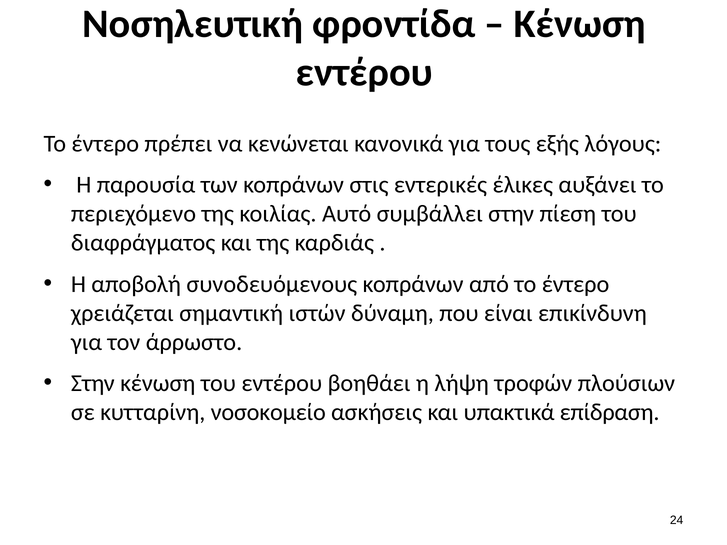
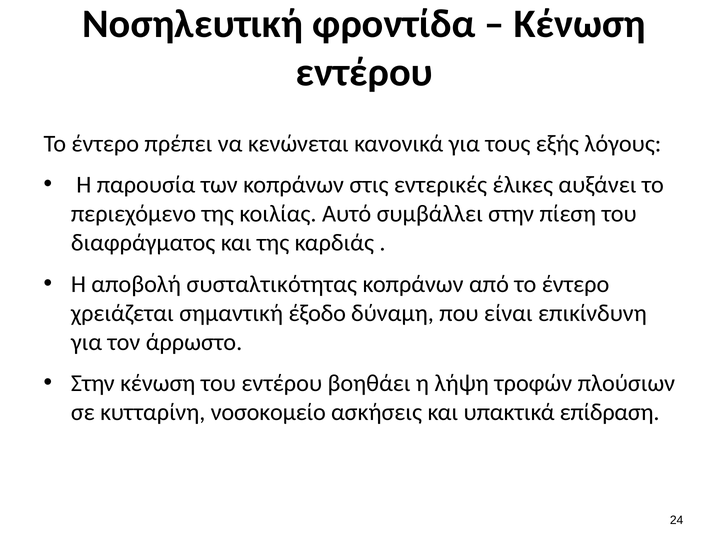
συνοδευόμενους: συνοδευόμενους -> συσταλτικότητας
ιστών: ιστών -> έξοδο
